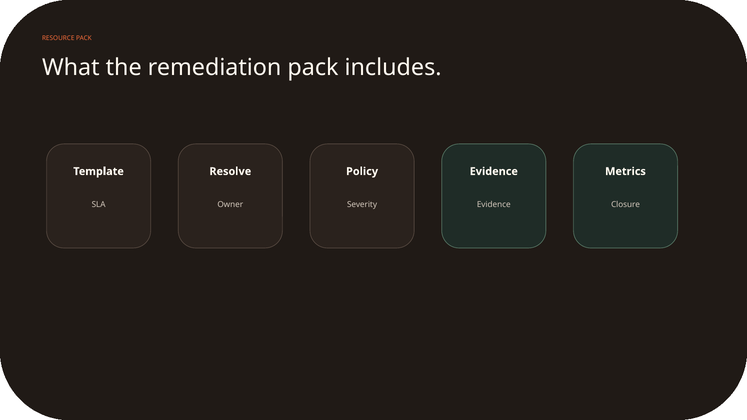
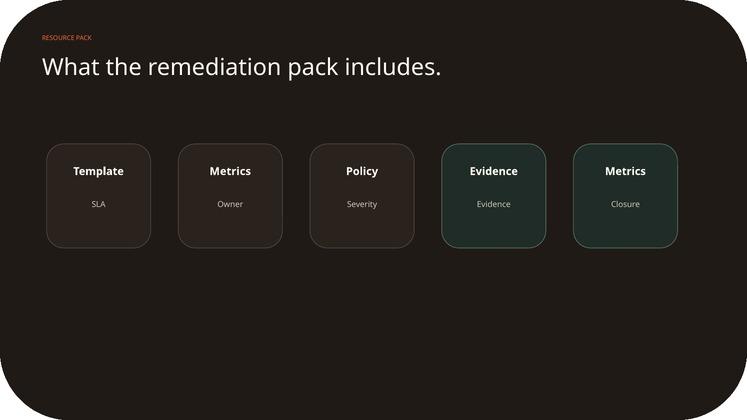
Resolve at (230, 171): Resolve -> Metrics
